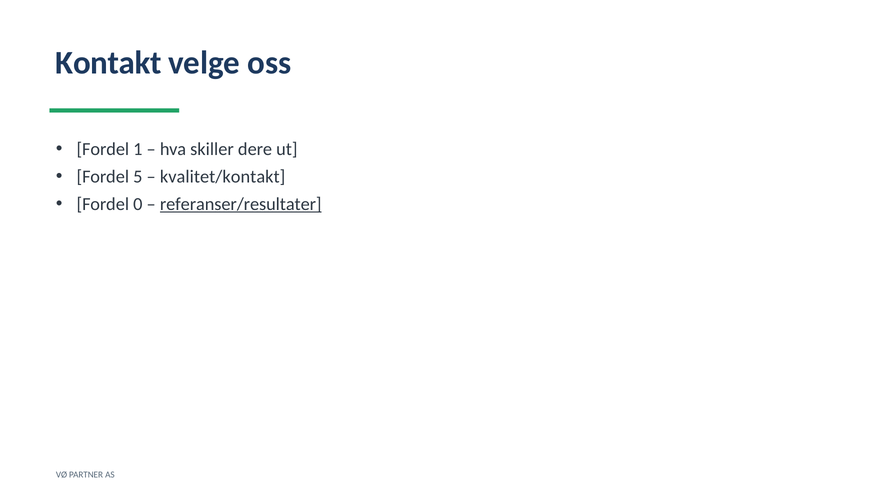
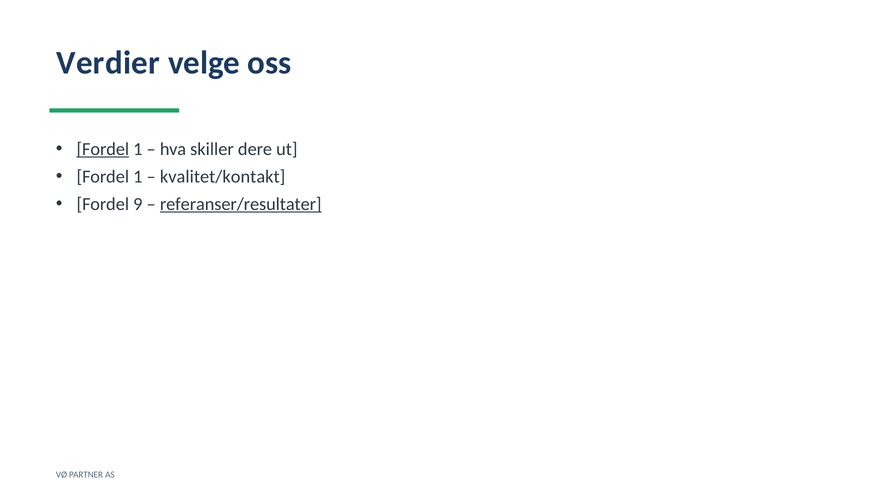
Kontakt: Kontakt -> Verdier
Fordel at (103, 149) underline: none -> present
5 at (138, 176): 5 -> 1
0: 0 -> 9
